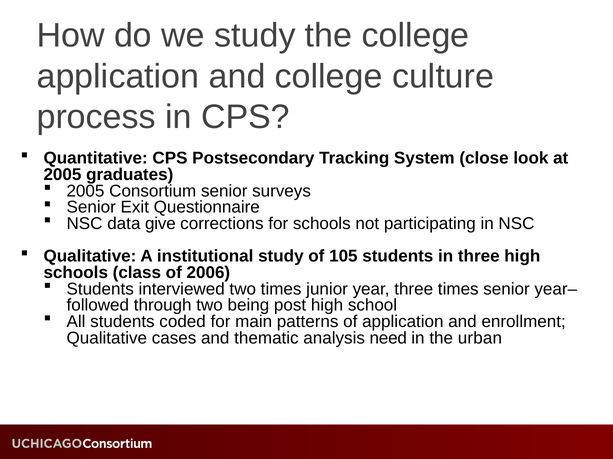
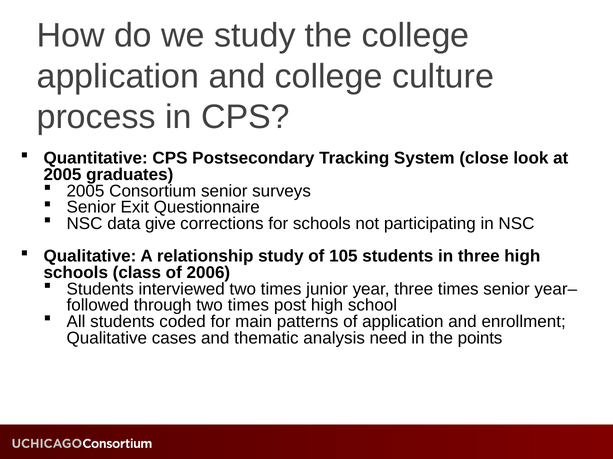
institutional: institutional -> relationship
through two being: being -> times
urban: urban -> points
